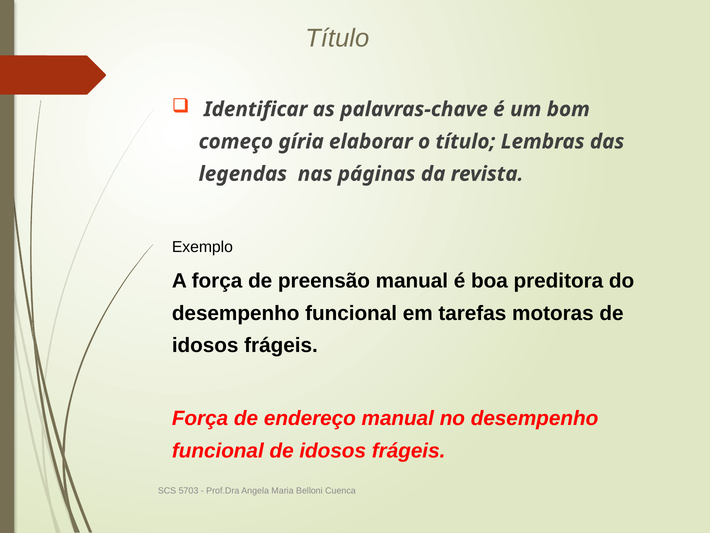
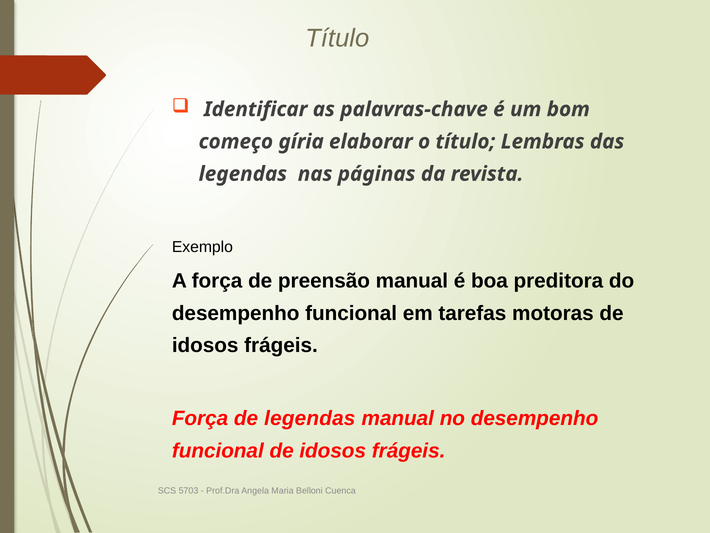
de endereço: endereço -> legendas
